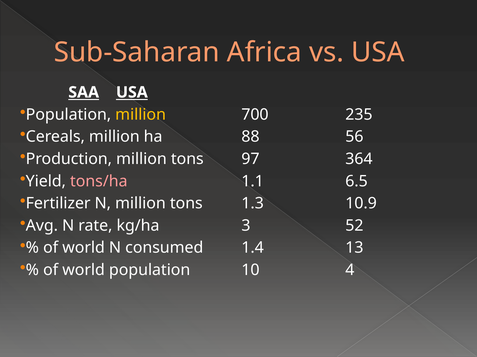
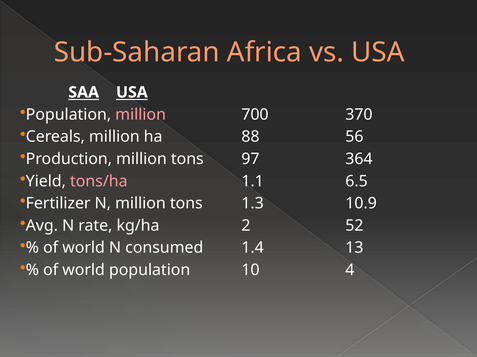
million at (141, 115) colour: yellow -> pink
235: 235 -> 370
3: 3 -> 2
